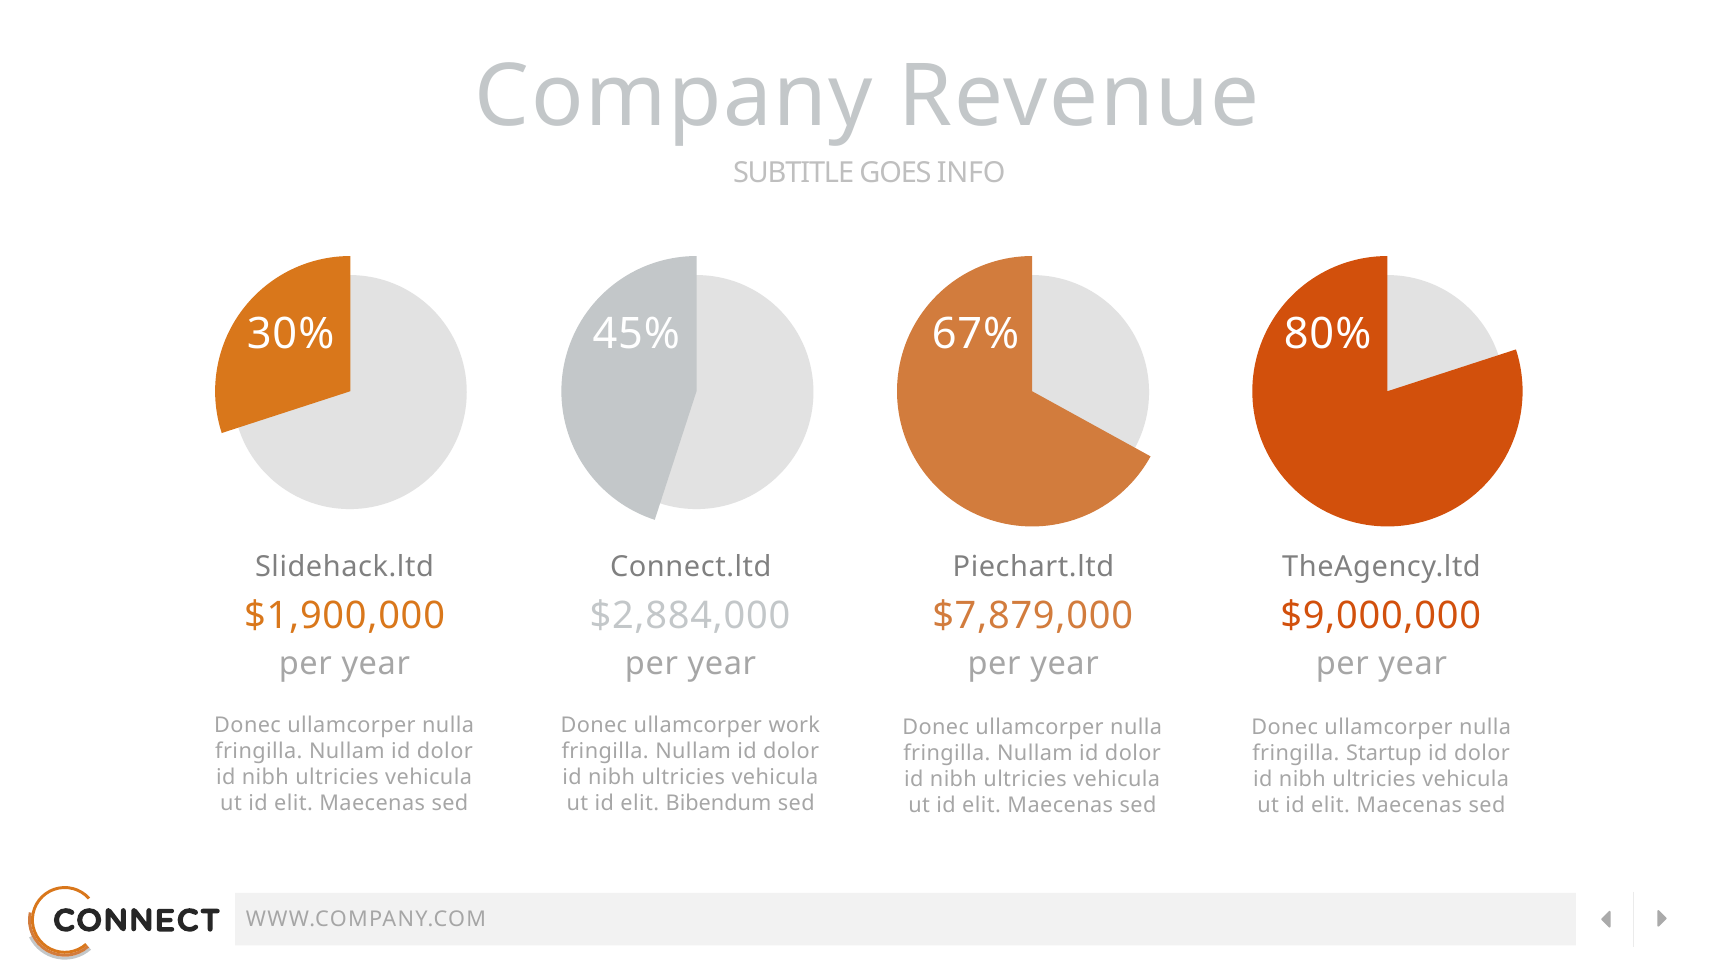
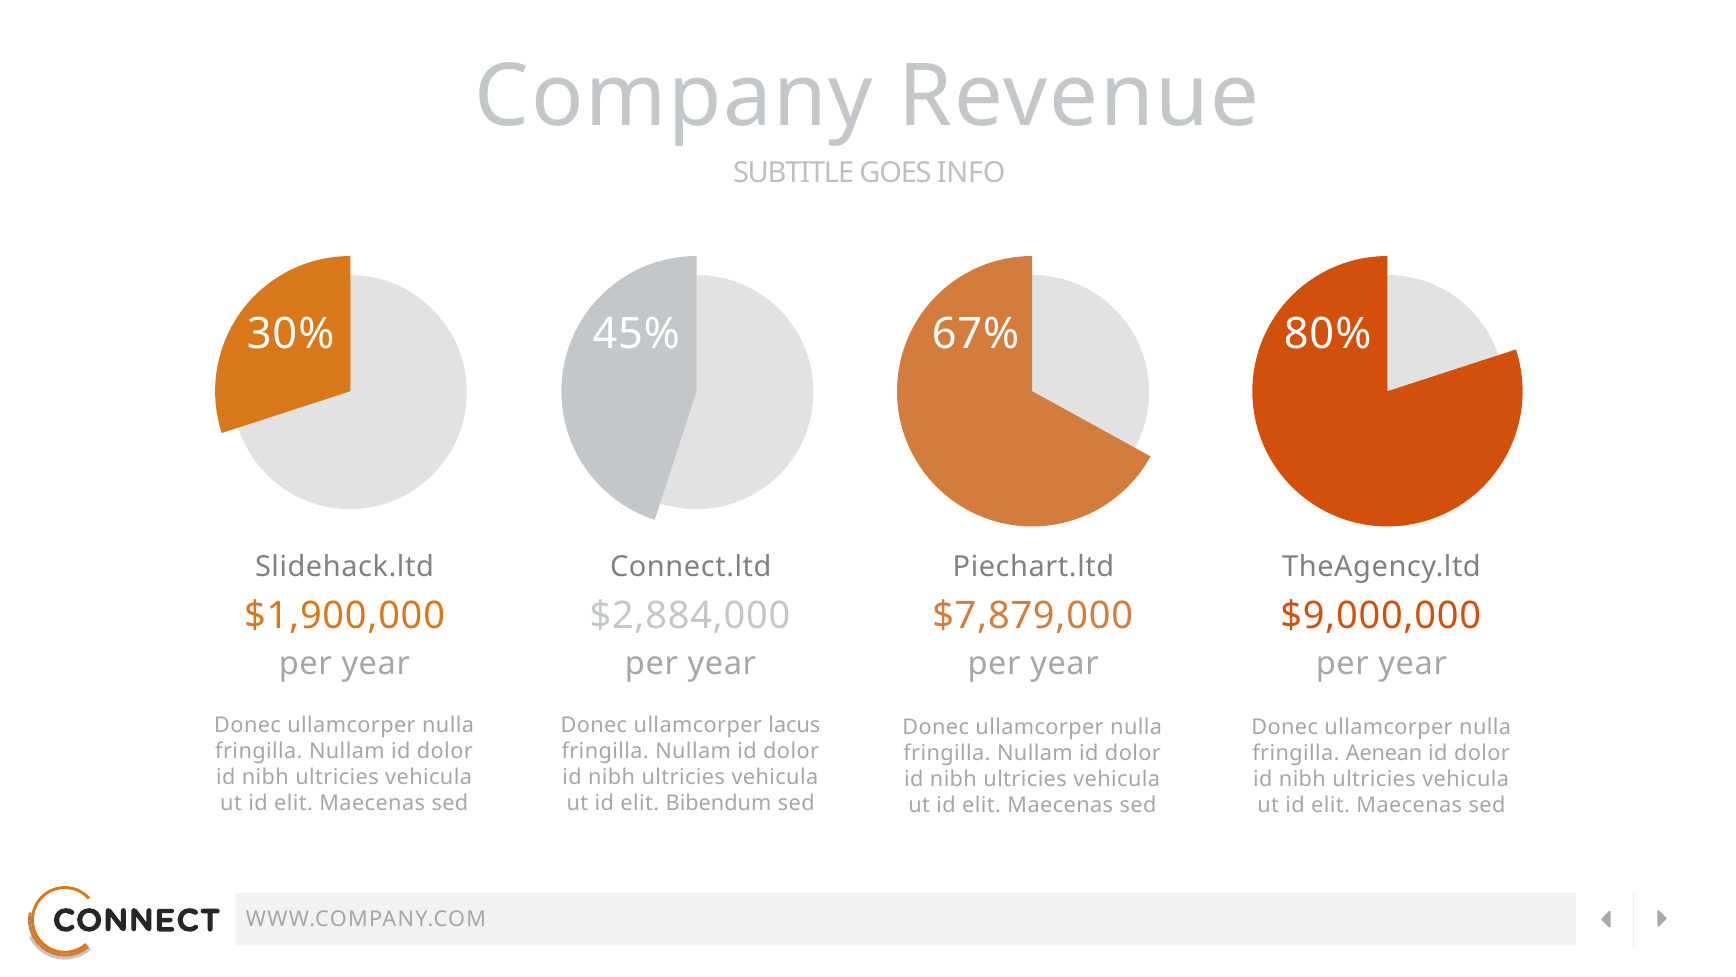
work: work -> lacus
Startup: Startup -> Aenean
